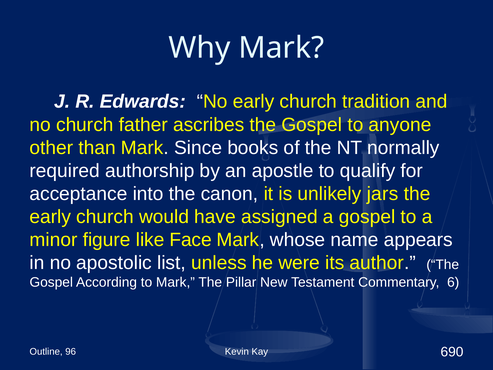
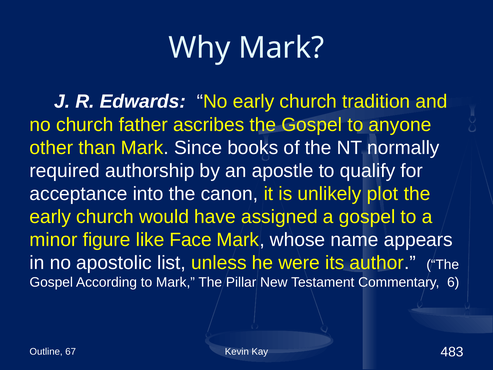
jars: jars -> plot
96: 96 -> 67
690: 690 -> 483
